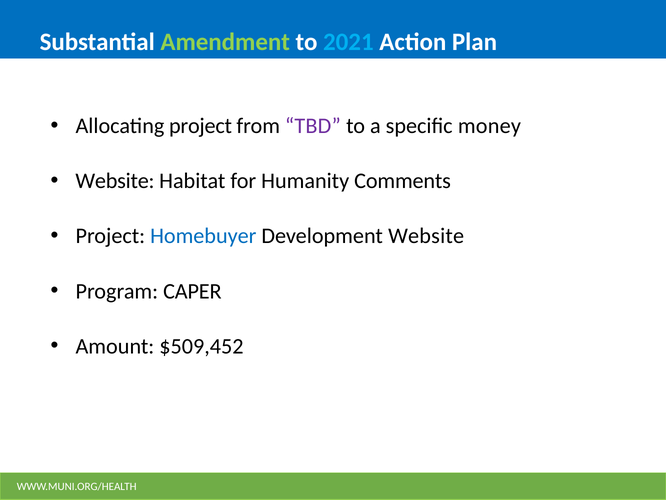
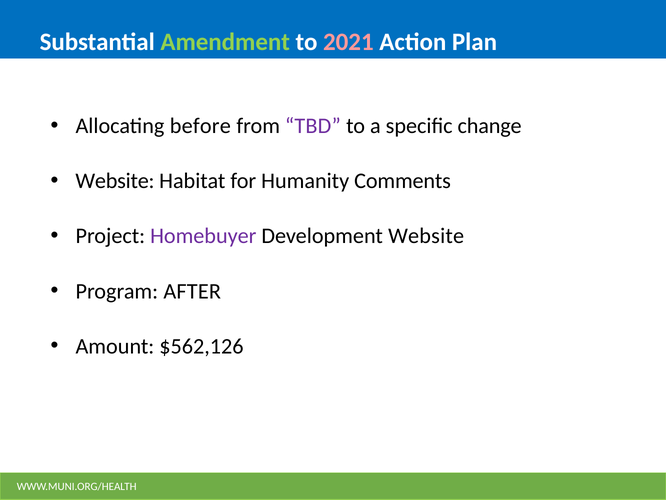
2021 colour: light blue -> pink
Allocating project: project -> before
money: money -> change
Homebuyer colour: blue -> purple
CAPER: CAPER -> AFTER
$509,452: $509,452 -> $562,126
